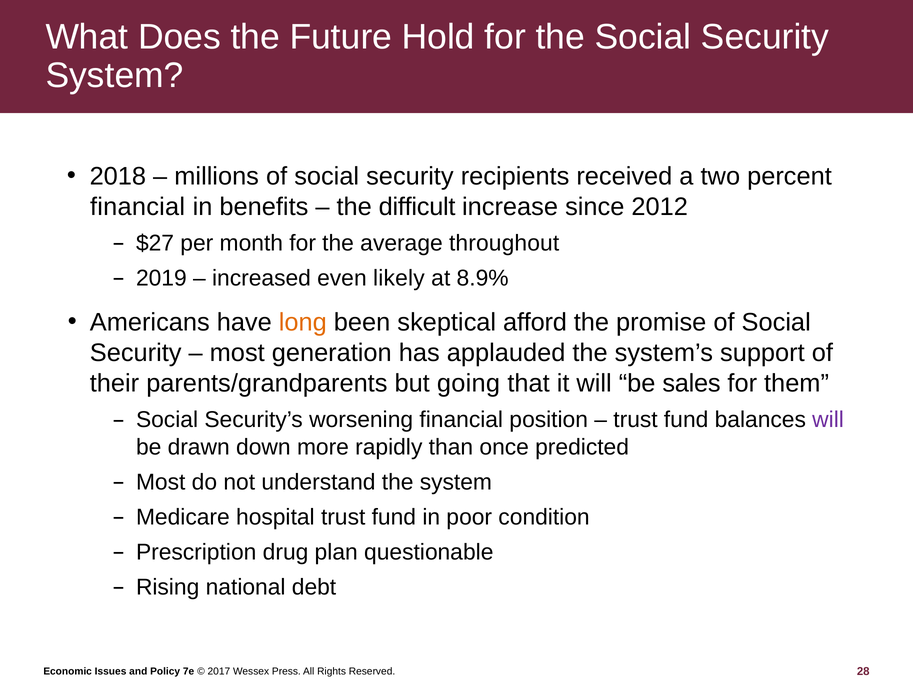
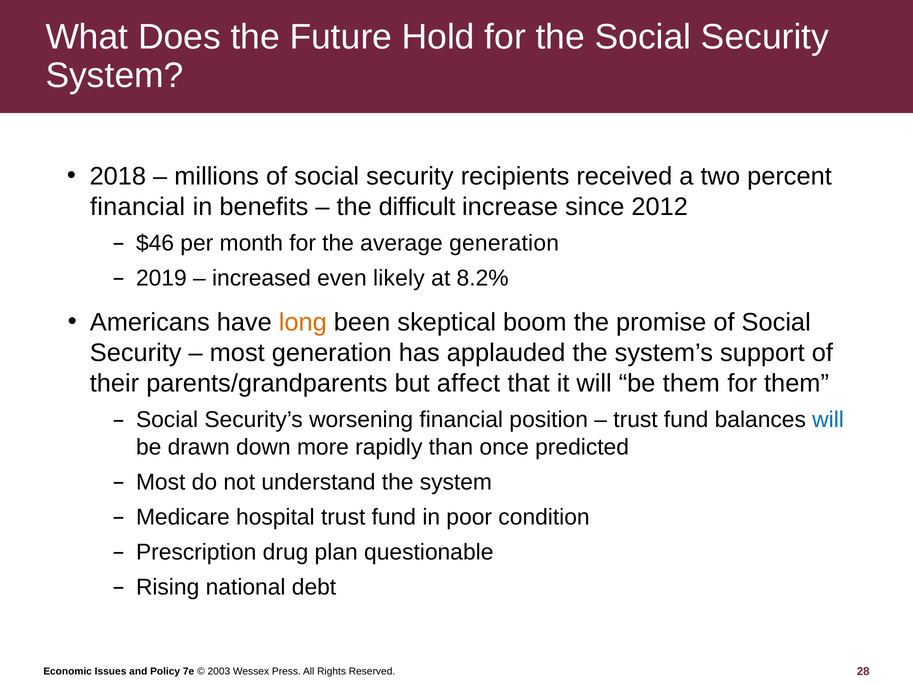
$27: $27 -> $46
average throughout: throughout -> generation
8.9%: 8.9% -> 8.2%
afford: afford -> boom
going: going -> affect
be sales: sales -> them
will at (828, 420) colour: purple -> blue
2017: 2017 -> 2003
